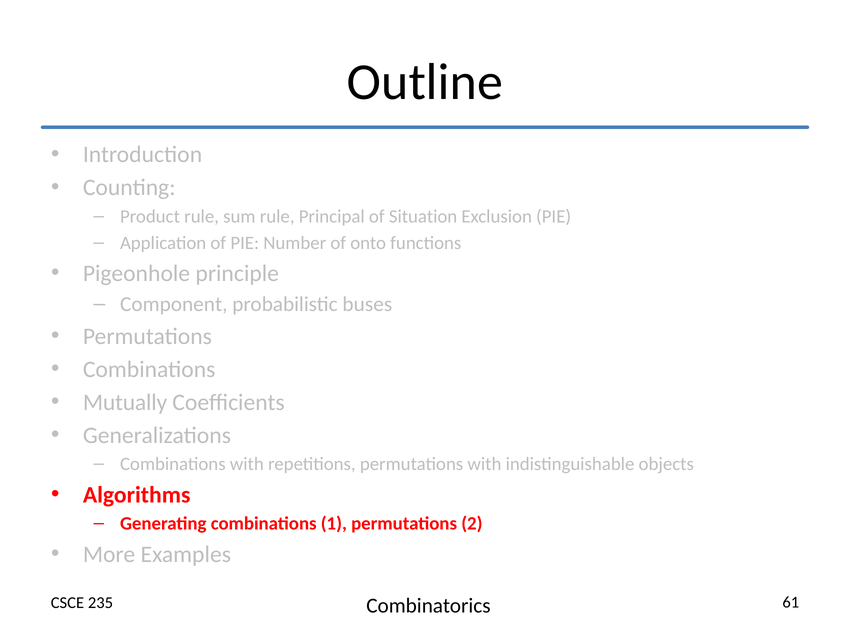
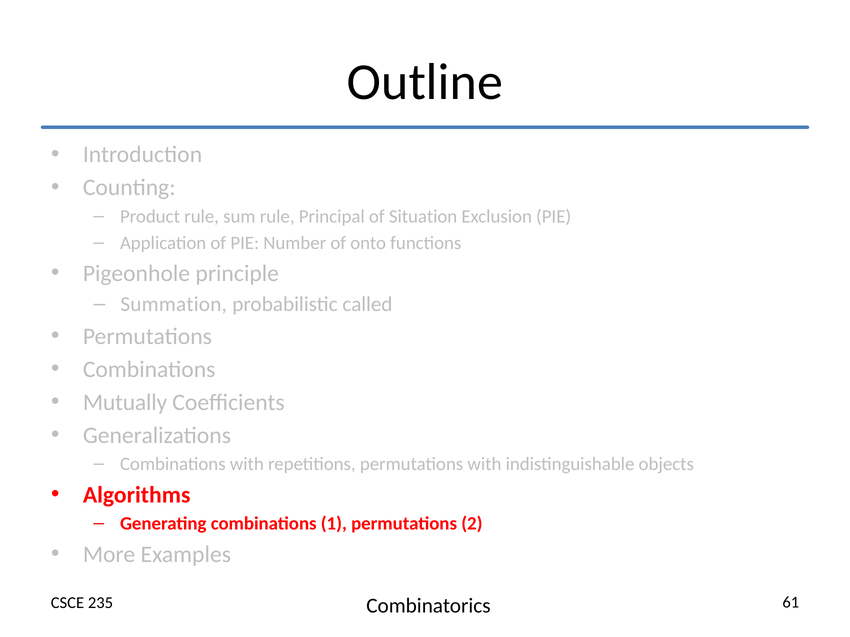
Component: Component -> Summation
buses: buses -> called
